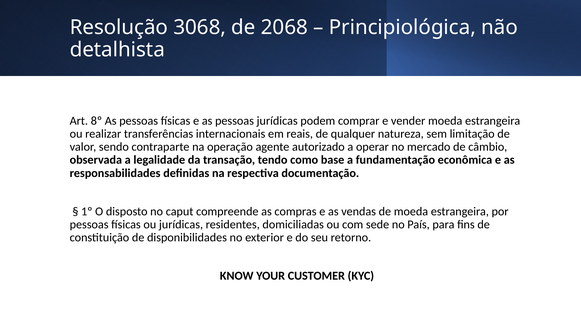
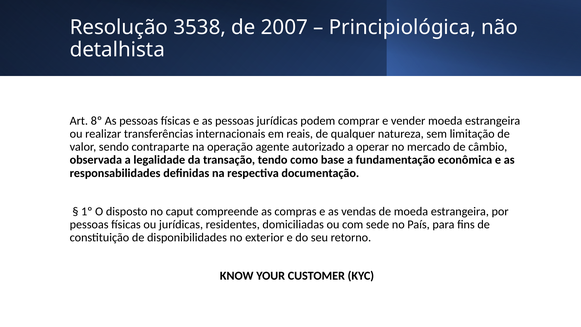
3068: 3068 -> 3538
2068: 2068 -> 2007
